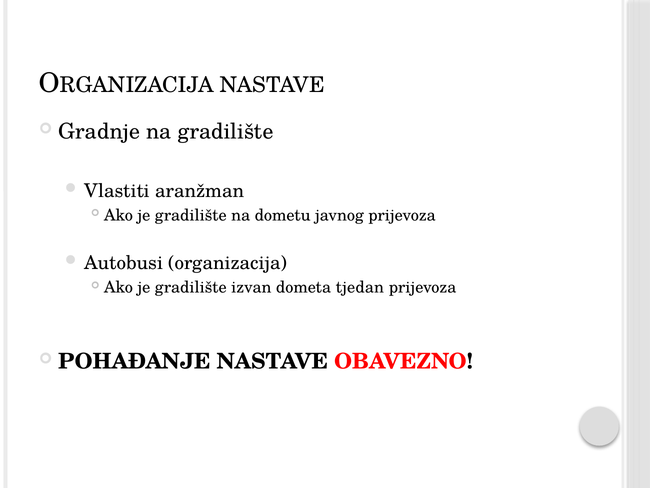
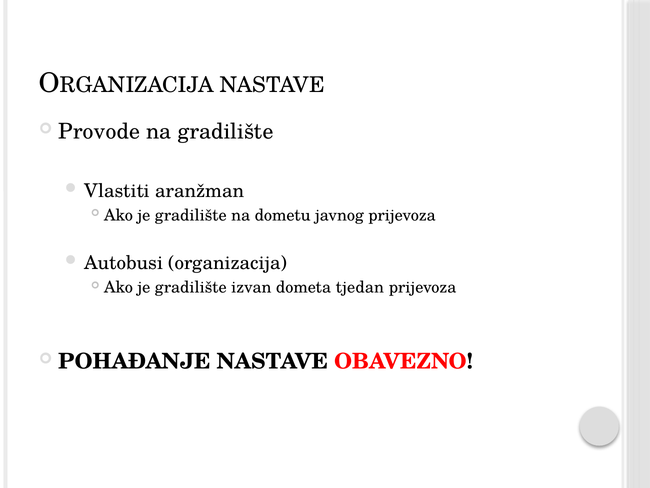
Gradnje: Gradnje -> Provode
